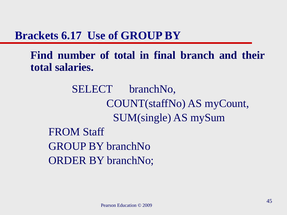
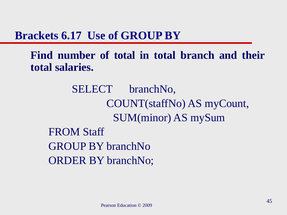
in final: final -> total
SUM(single: SUM(single -> SUM(minor
